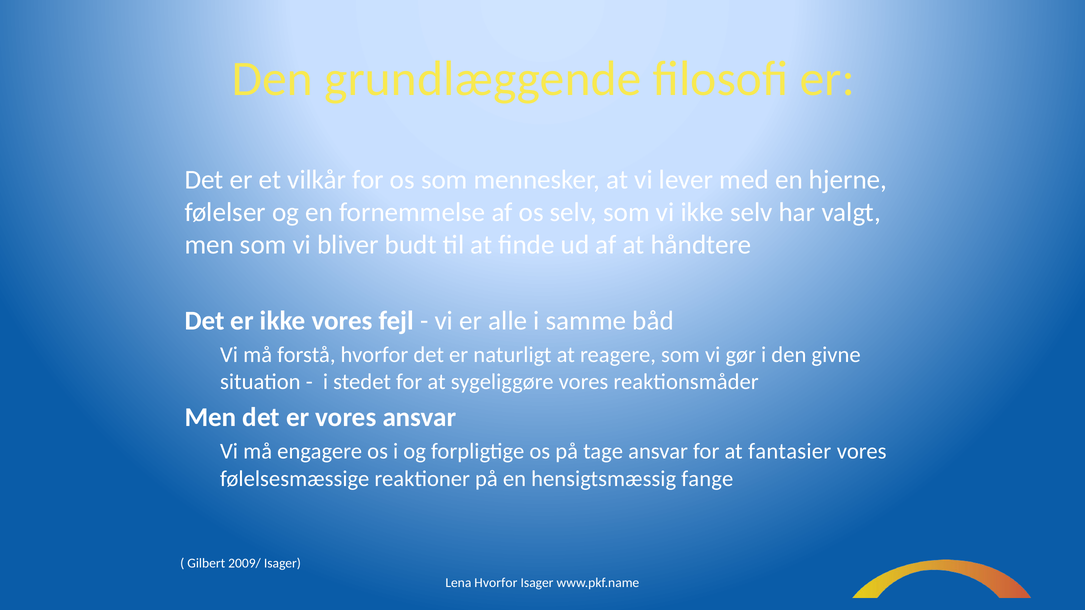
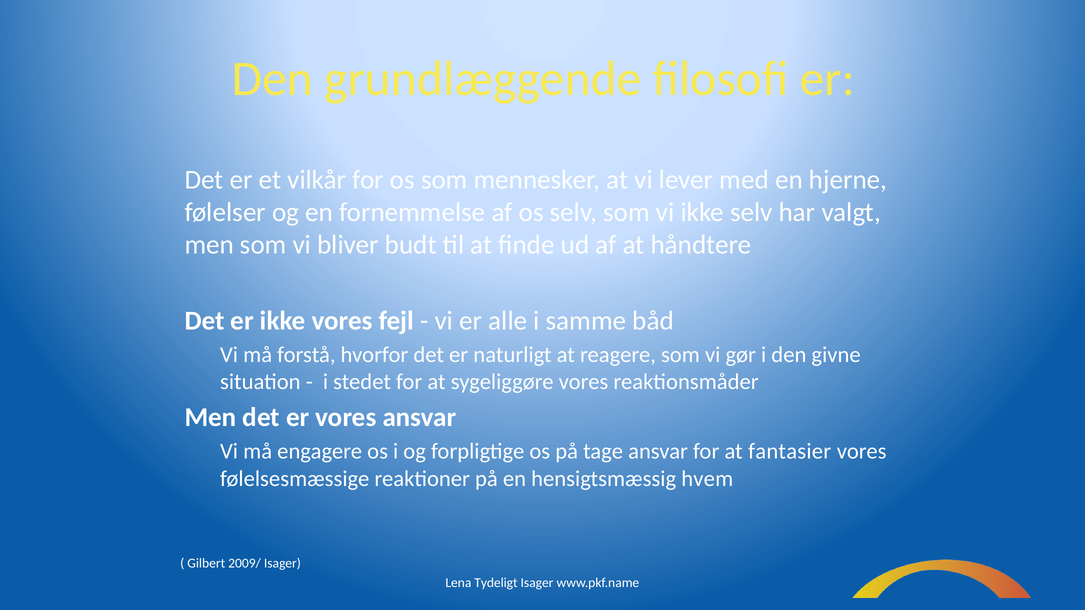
fange: fange -> hvem
Lena Hvorfor: Hvorfor -> Tydeligt
